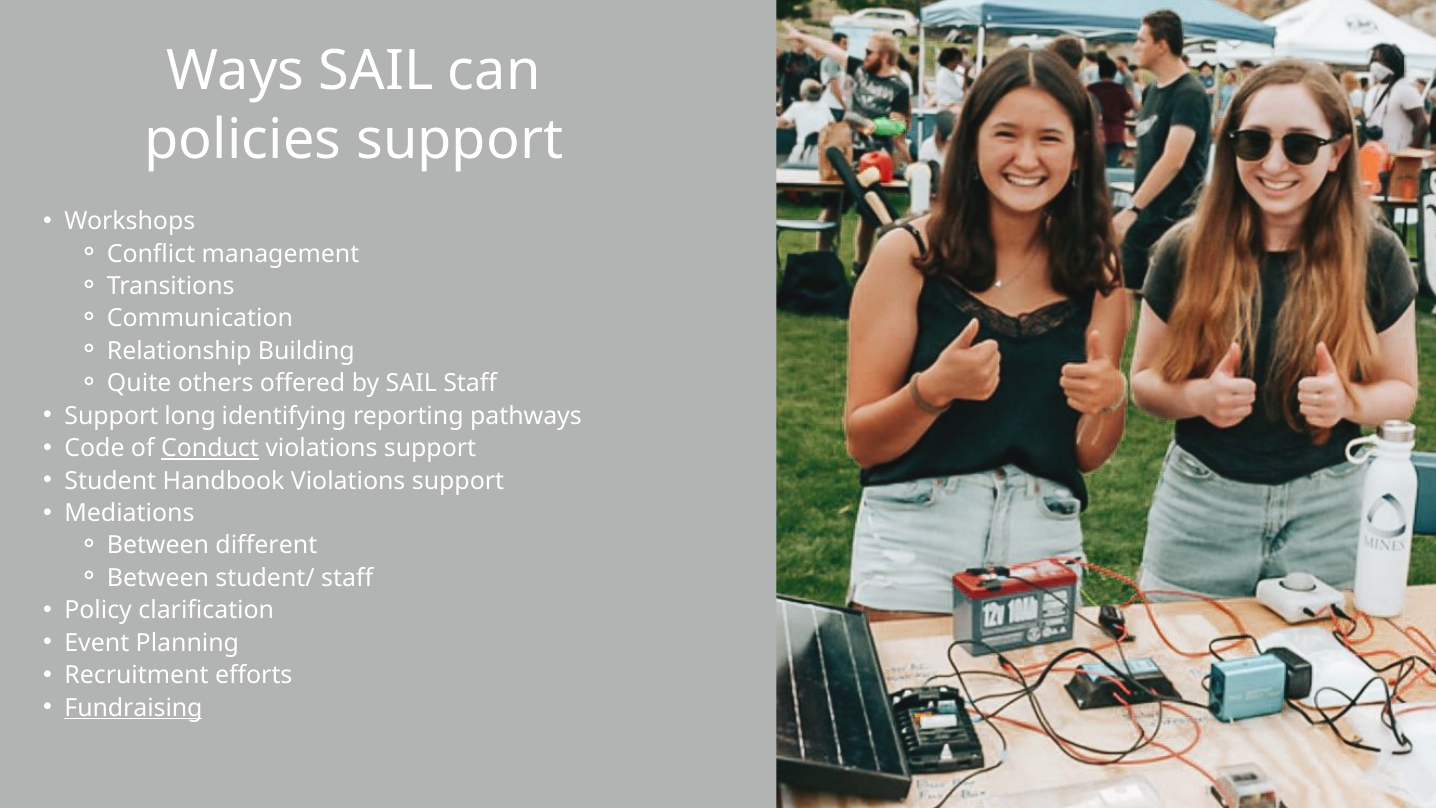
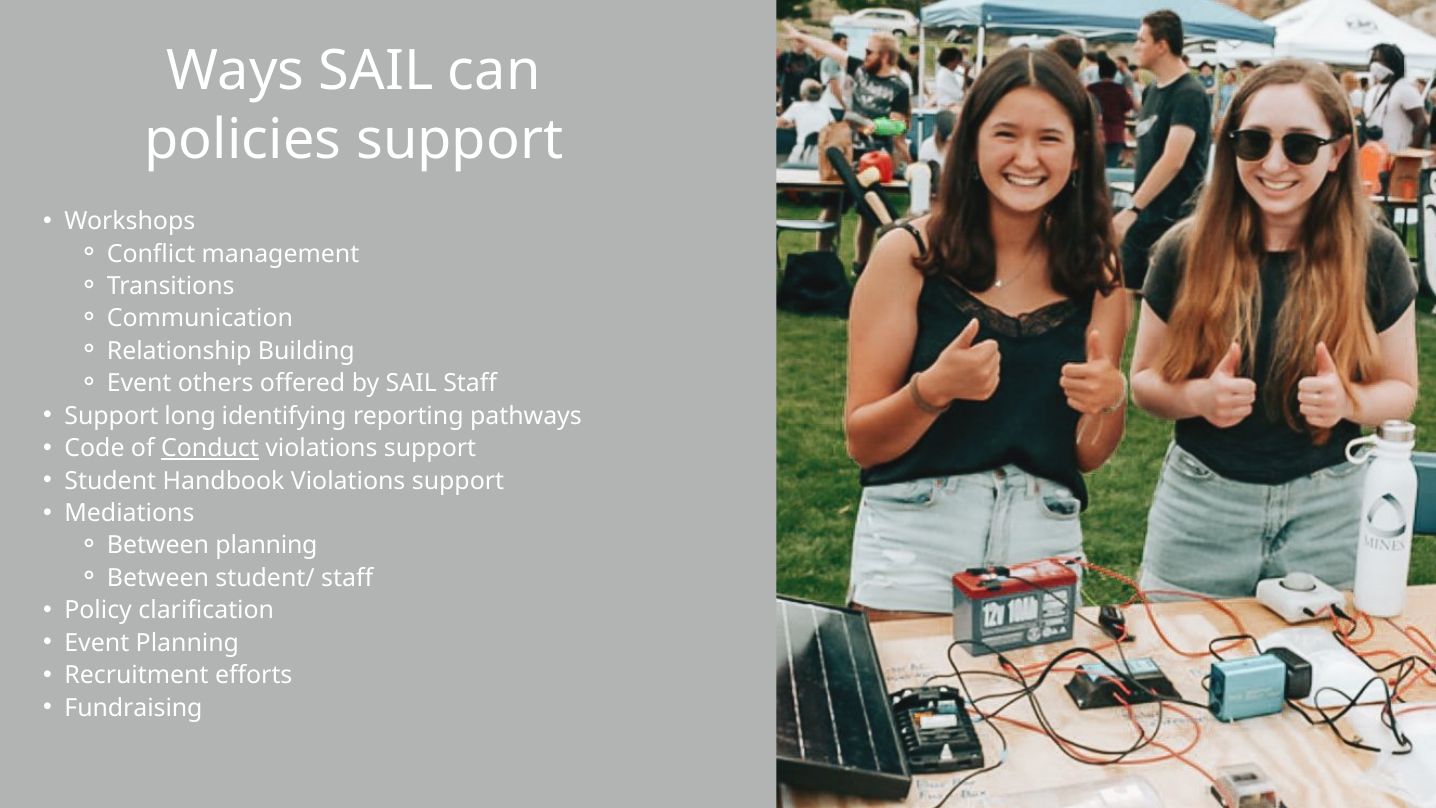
Quite at (139, 383): Quite -> Event
Between different: different -> planning
Fundraising underline: present -> none
